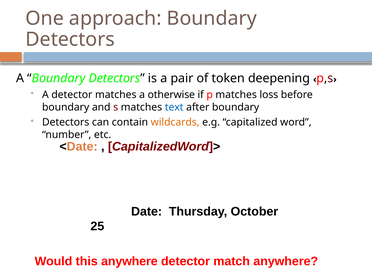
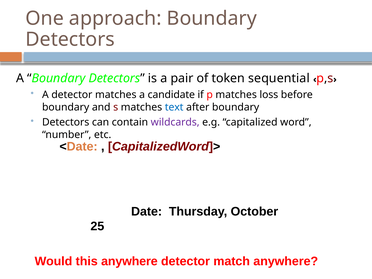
deepening: deepening -> sequential
otherwise: otherwise -> candidate
wildcards colour: orange -> purple
